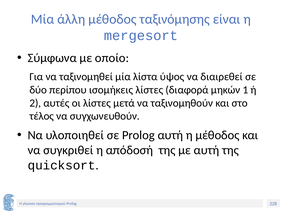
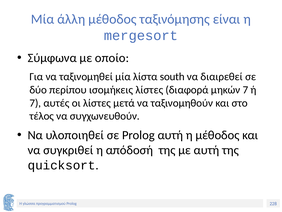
ύψος: ύψος -> south
μηκών 1: 1 -> 7
2 at (35, 103): 2 -> 7
